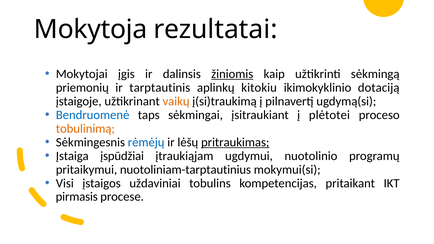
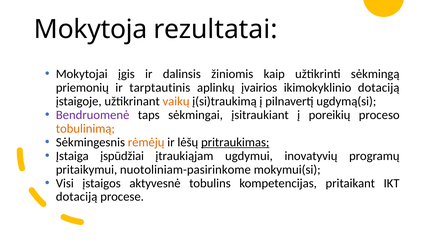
žiniomis underline: present -> none
kitokiu: kitokiu -> įvairios
Bendruomenė colour: blue -> purple
plėtotei: plėtotei -> poreikių
rėmėjų colour: blue -> orange
nuotolinio: nuotolinio -> inovatyvių
nuotoliniam-tarptautinius: nuotoliniam-tarptautinius -> nuotoliniam-pasirinkome
uždaviniai: uždaviniai -> aktyvesnė
pirmasis at (77, 197): pirmasis -> dotaciją
